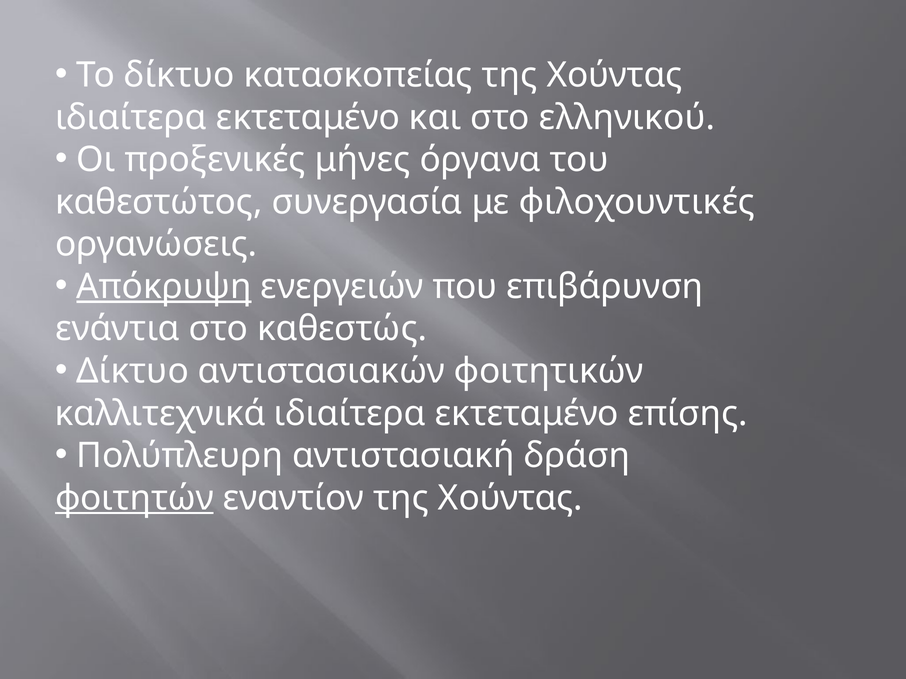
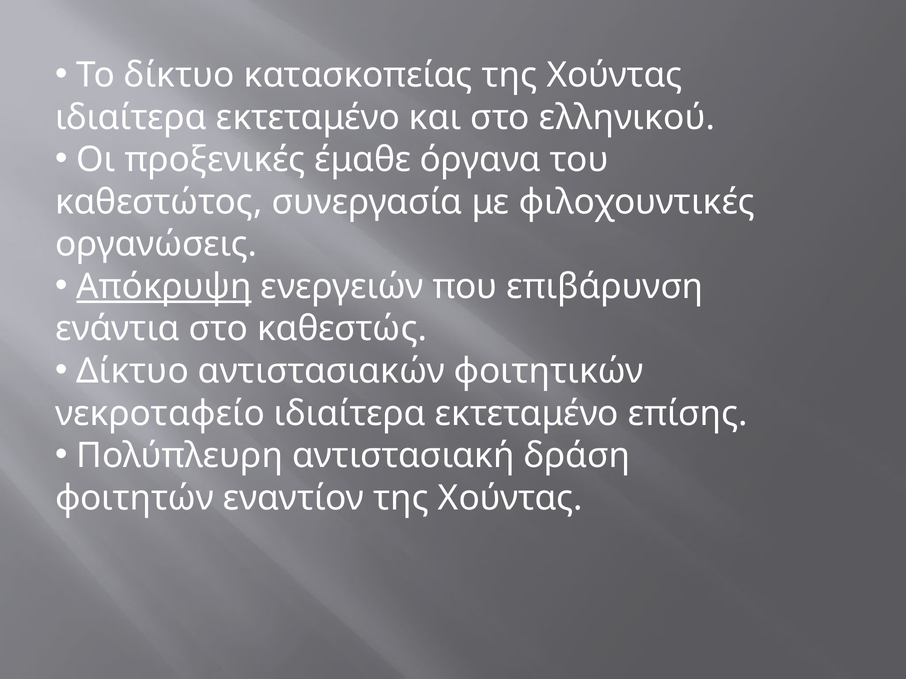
μήνες: μήνες -> έμαθε
καλλιτεχνικά: καλλιτεχνικά -> νεκροταφείο
φοιτητών underline: present -> none
